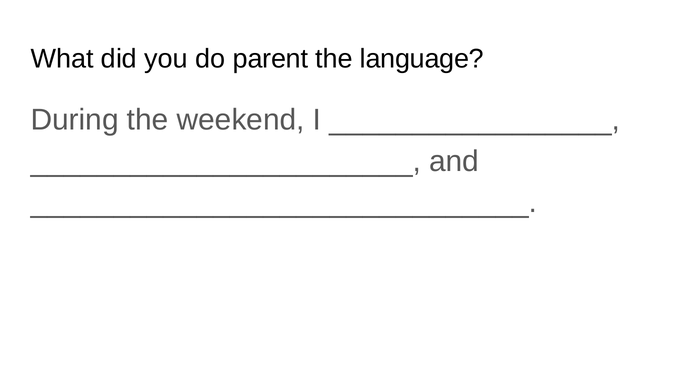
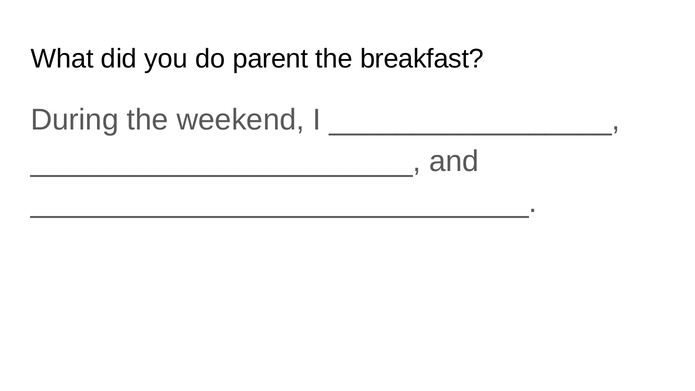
language: language -> breakfast
